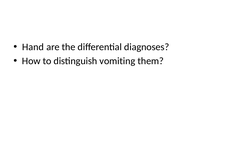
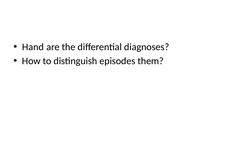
vomiting: vomiting -> episodes
